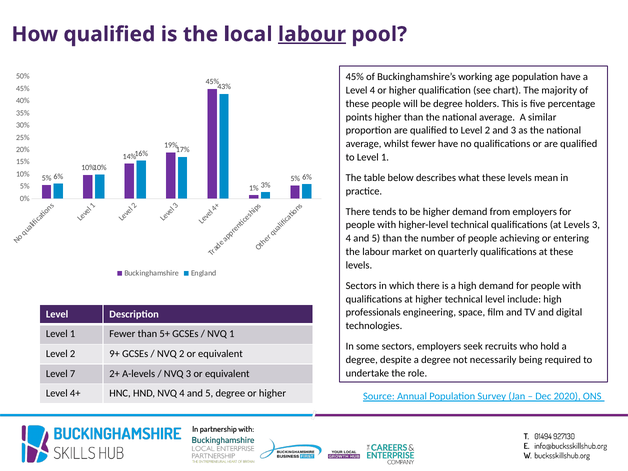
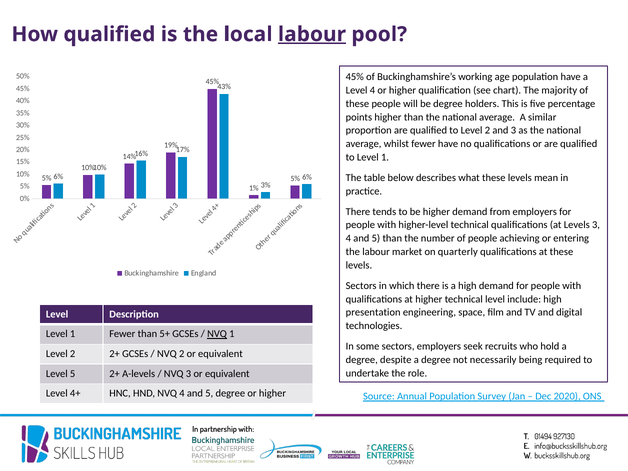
professionals: professionals -> presentation
NVQ at (217, 334) underline: none -> present
2 9+: 9+ -> 2+
Level 7: 7 -> 5
